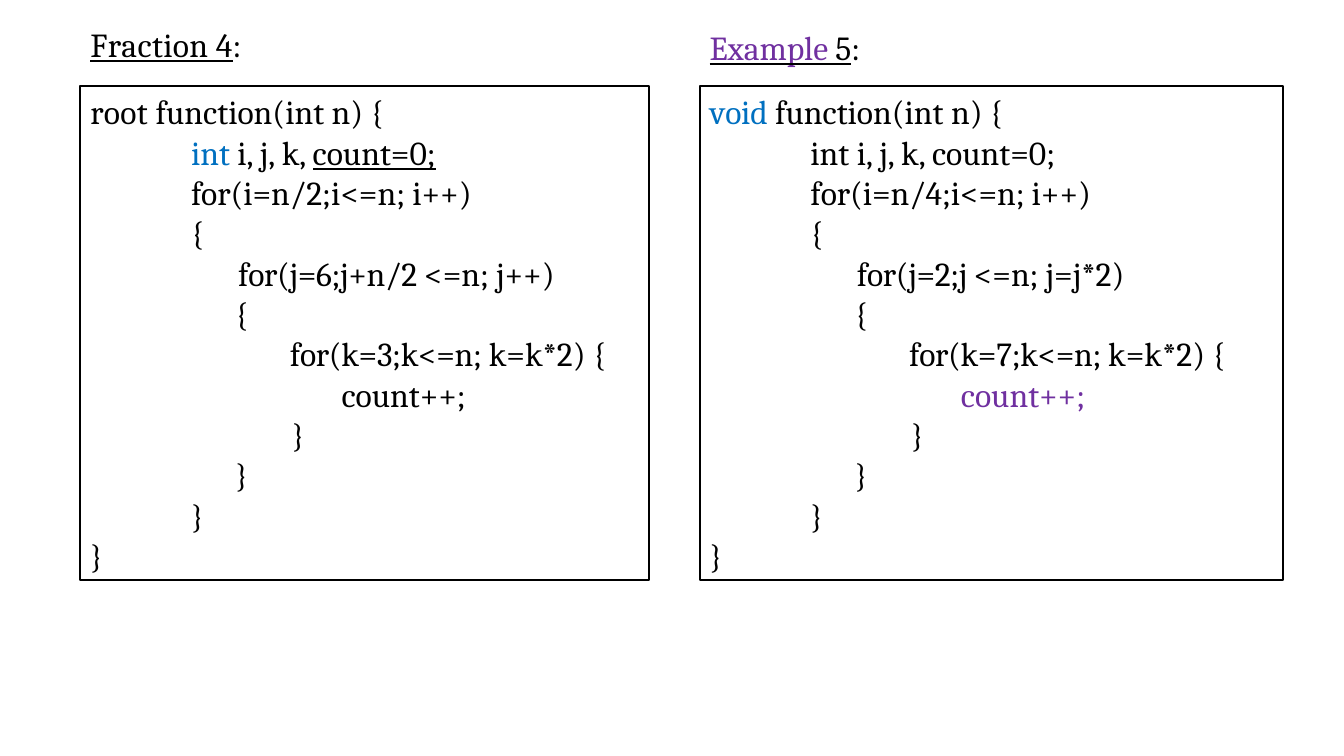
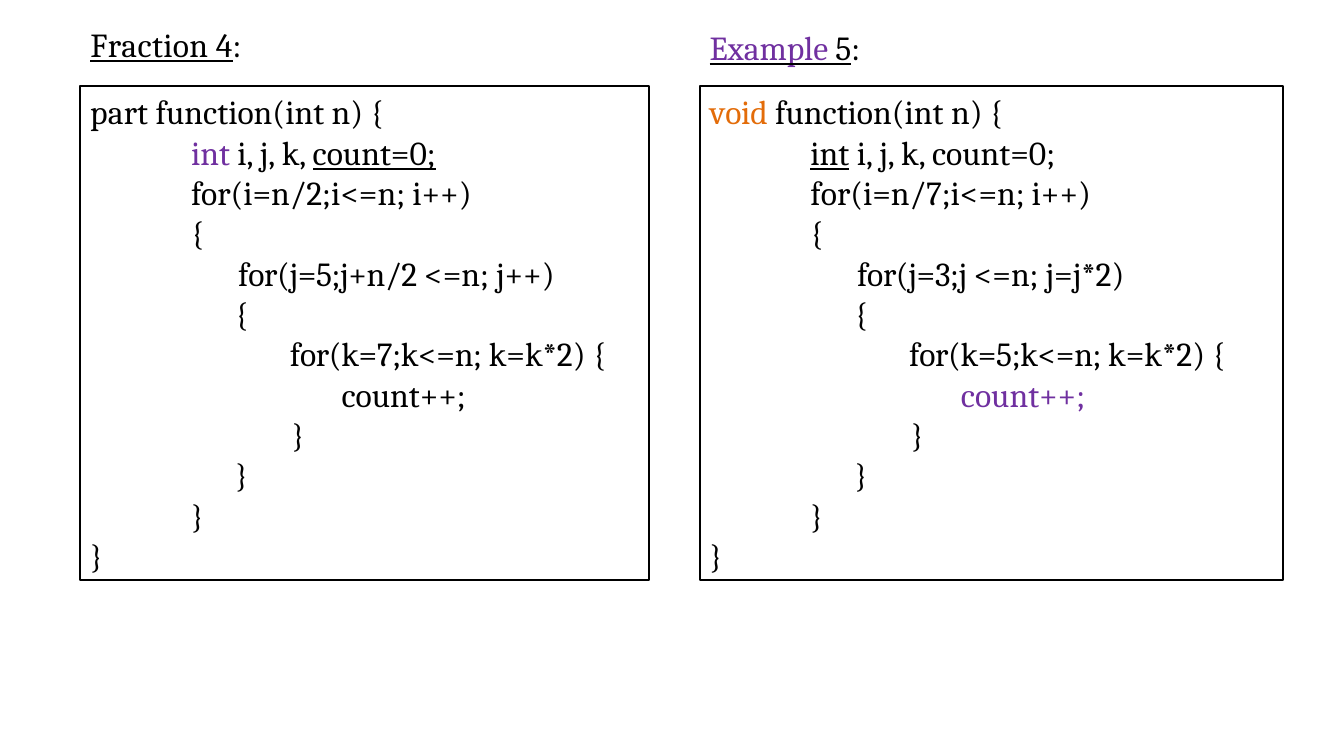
root: root -> part
void colour: blue -> orange
int at (211, 154) colour: blue -> purple
int at (830, 154) underline: none -> present
for(i=n/4;i<=n: for(i=n/4;i<=n -> for(i=n/7;i<=n
for(j=6;j+n/2: for(j=6;j+n/2 -> for(j=5;j+n/2
for(j=2;j: for(j=2;j -> for(j=3;j
for(k=3;k<=n: for(k=3;k<=n -> for(k=7;k<=n
for(k=7;k<=n: for(k=7;k<=n -> for(k=5;k<=n
